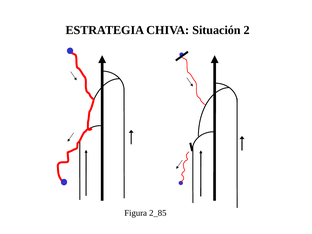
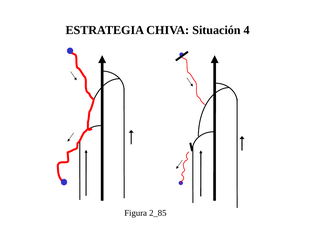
2: 2 -> 4
